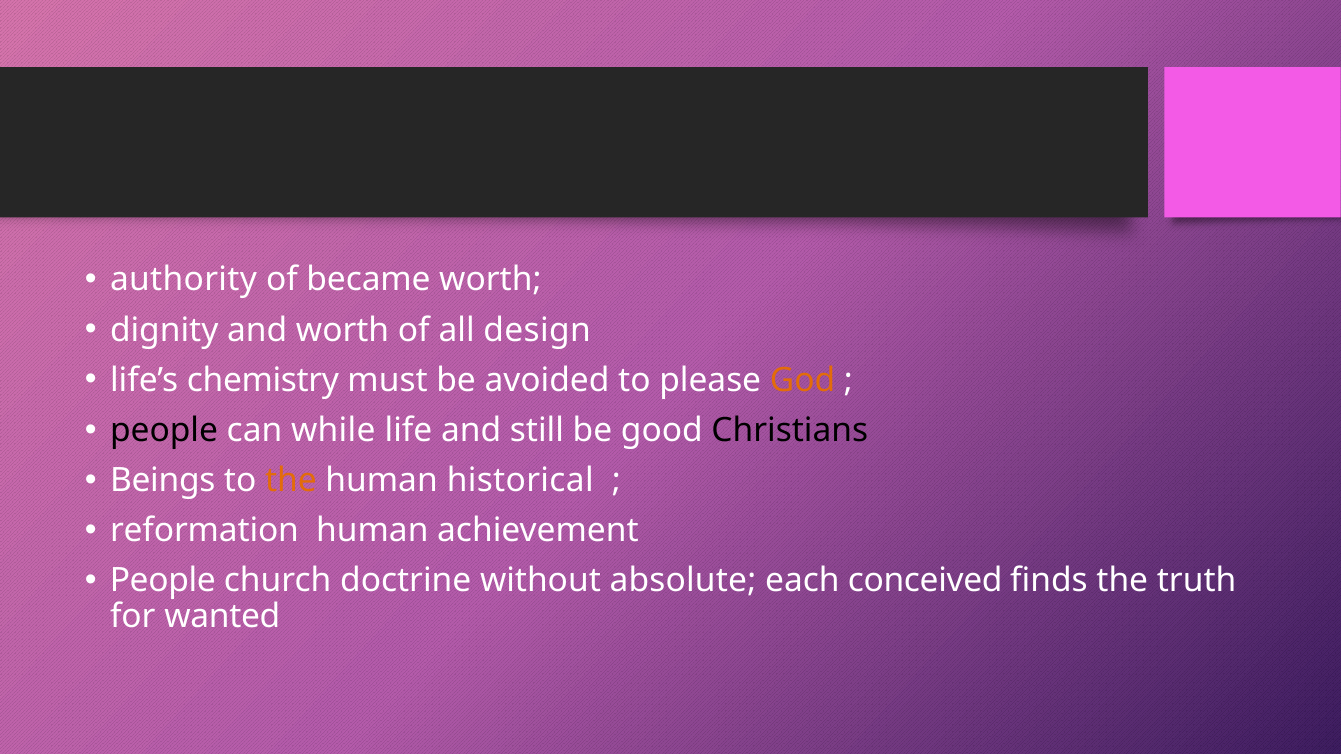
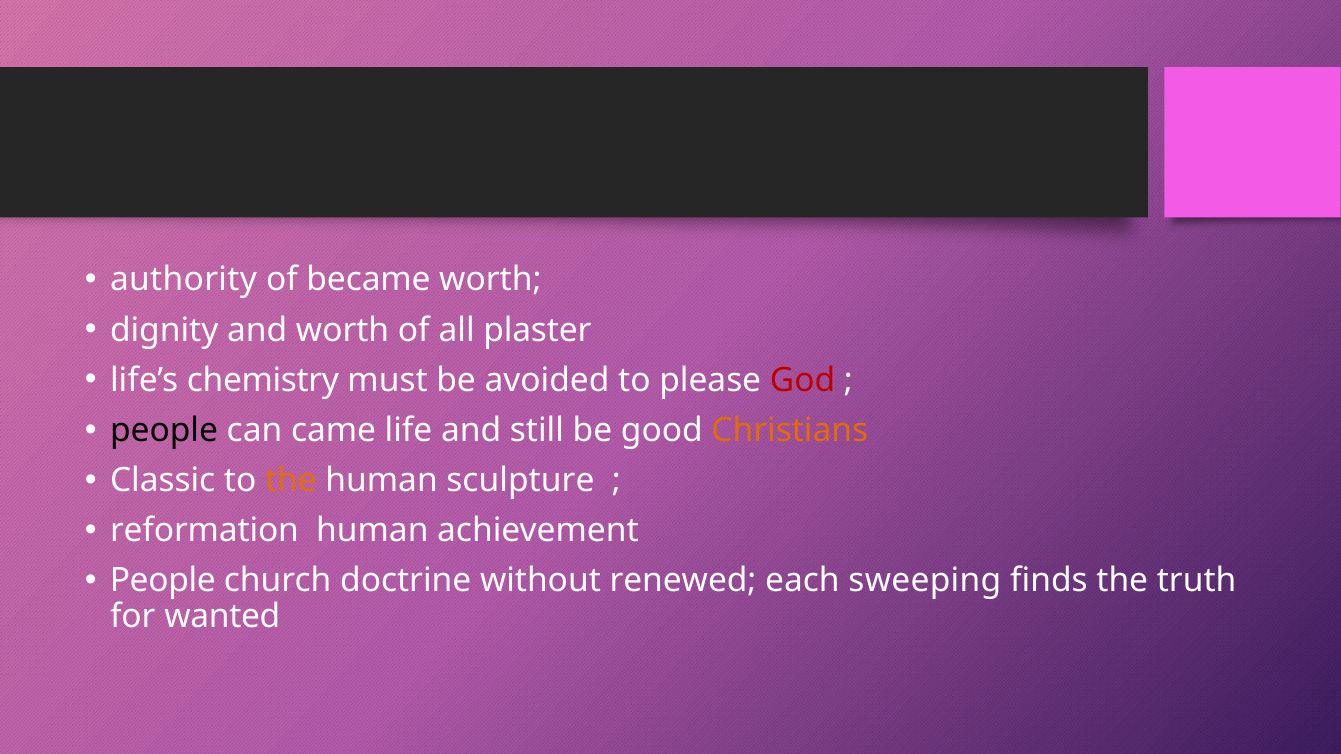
design: design -> plaster
God colour: orange -> red
while: while -> came
Christians colour: black -> orange
Beings: Beings -> Classic
historical: historical -> sculpture
absolute: absolute -> renewed
conceived: conceived -> sweeping
